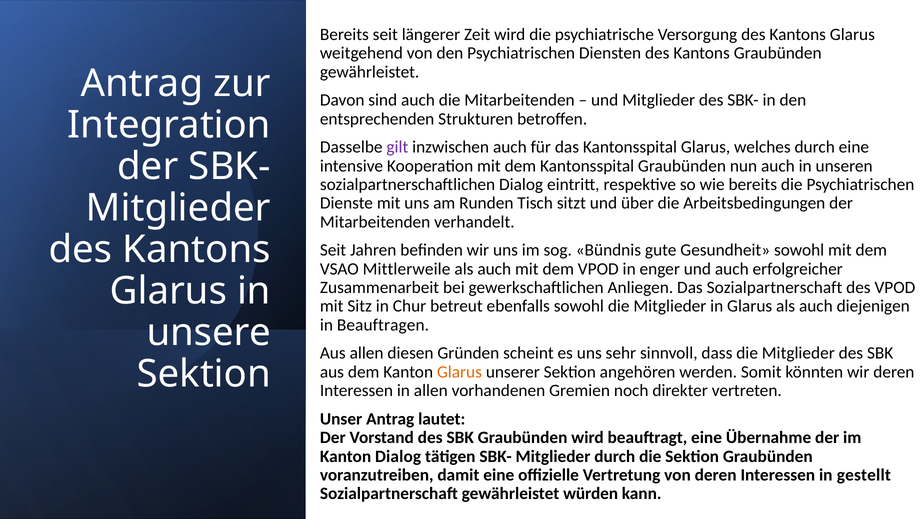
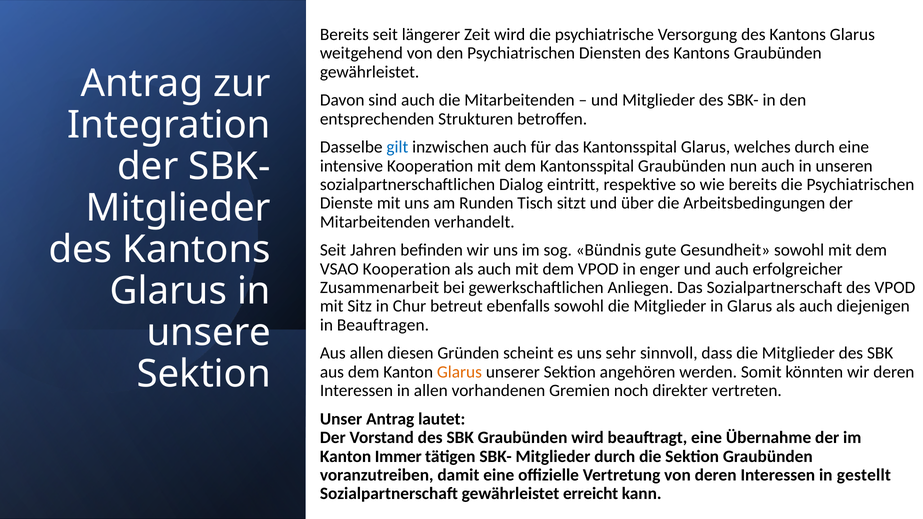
gilt colour: purple -> blue
VSAO Mittlerweile: Mittlerweile -> Kooperation
Kanton Dialog: Dialog -> Immer
würden: würden -> erreicht
